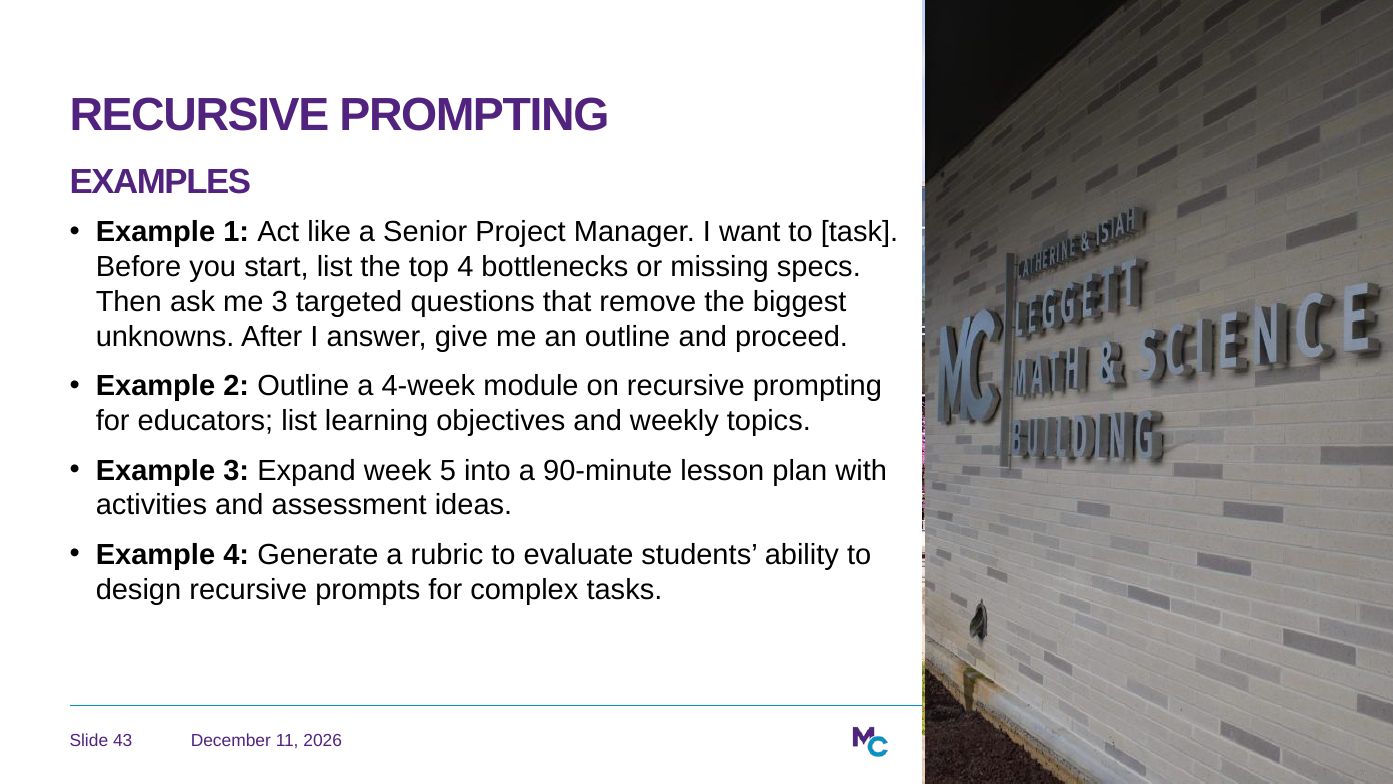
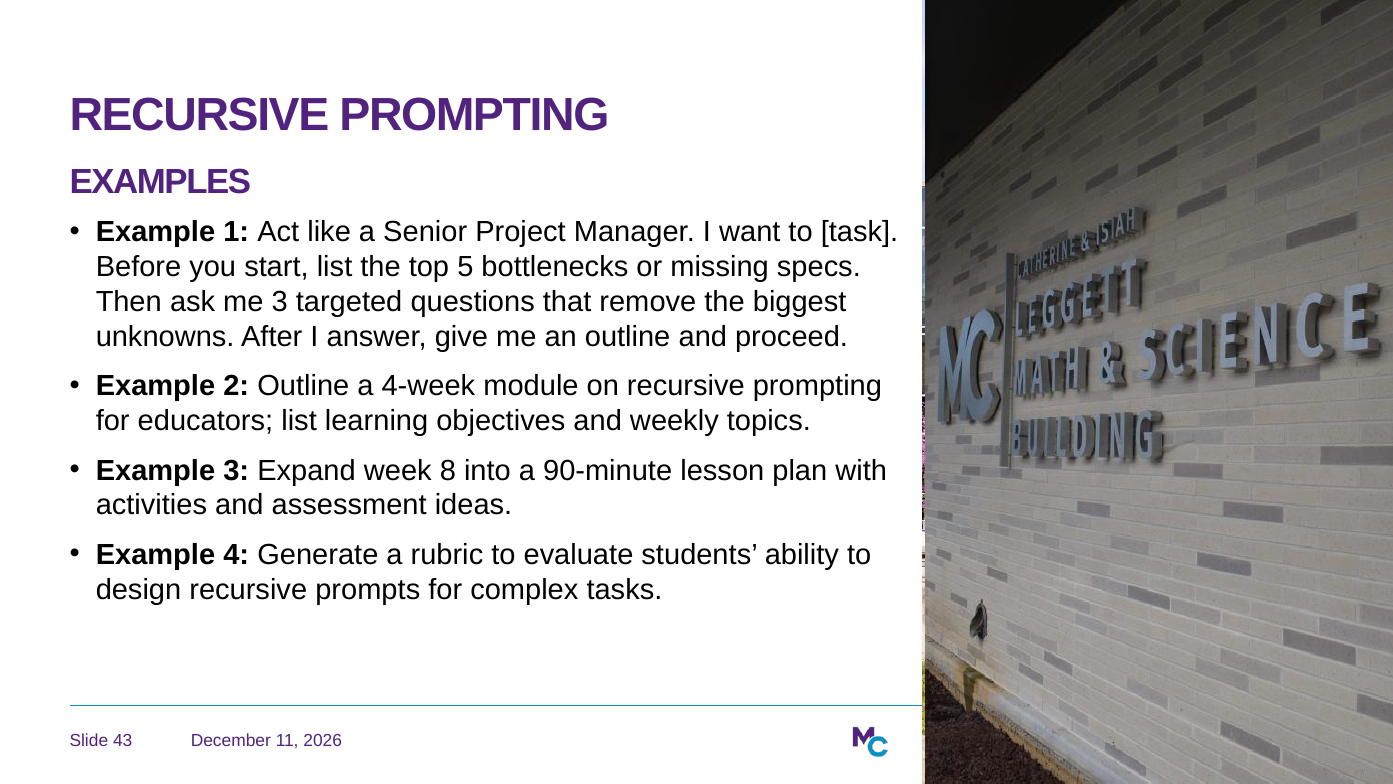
top 4: 4 -> 5
5: 5 -> 8
